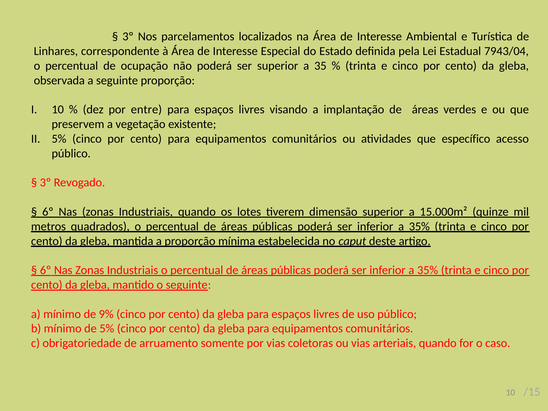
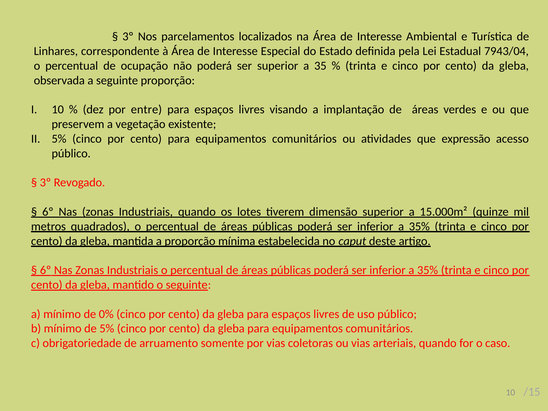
específico: específico -> expressão
9%: 9% -> 0%
